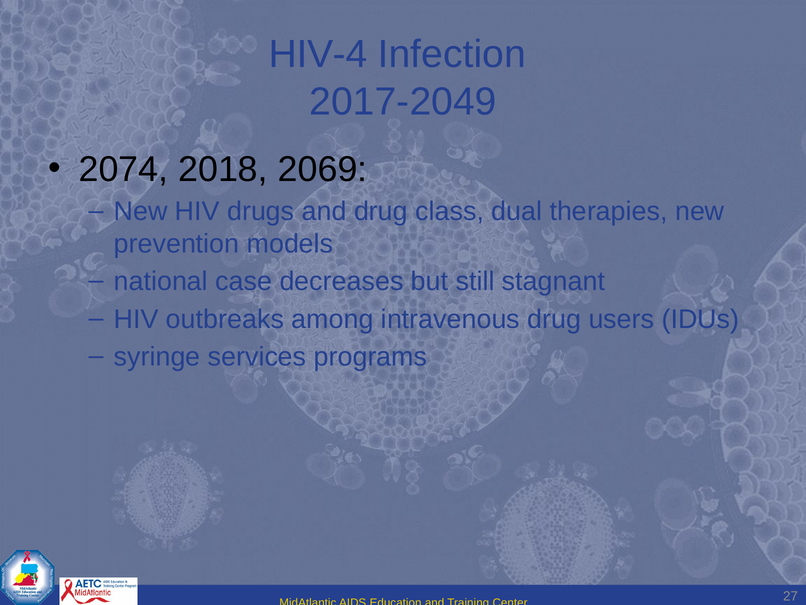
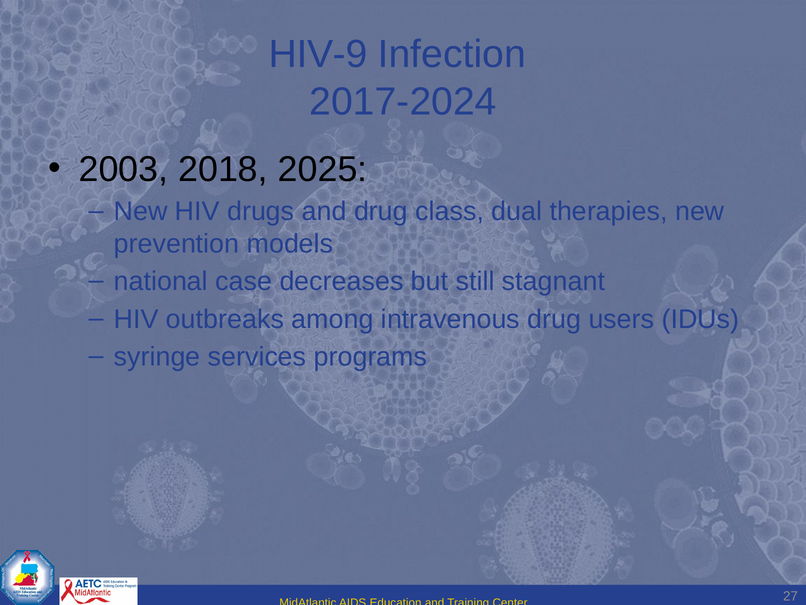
HIV-4: HIV-4 -> HIV-9
2017-2049: 2017-2049 -> 2017-2024
2074: 2074 -> 2003
2069: 2069 -> 2025
